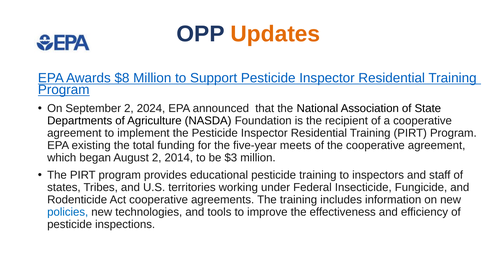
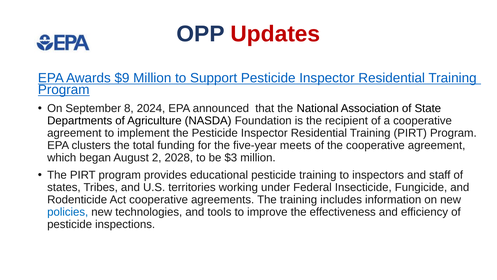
Updates colour: orange -> red
$8: $8 -> $9
September 2: 2 -> 8
existing: existing -> clusters
2014: 2014 -> 2028
